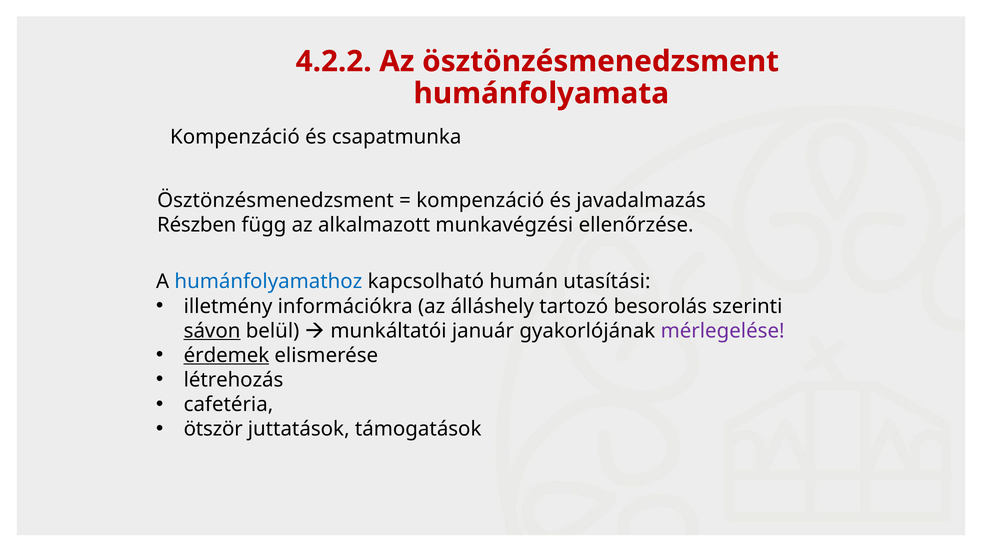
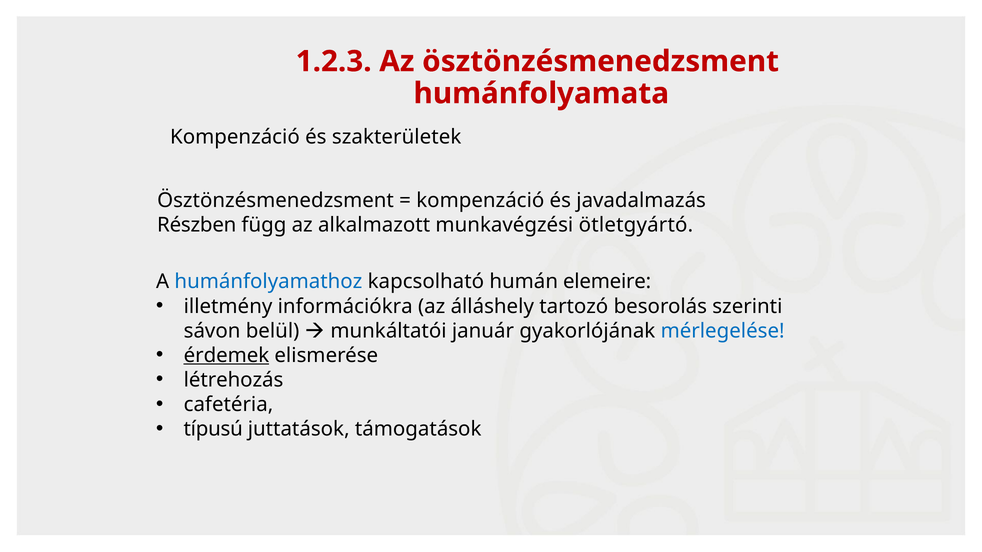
4.2.2: 4.2.2 -> 1.2.3
csapatmunka: csapatmunka -> szakterületek
ellenőrzése: ellenőrzése -> ötletgyártó
utasítási: utasítási -> elemeire
sávon underline: present -> none
mérlegelése colour: purple -> blue
ötször: ötször -> típusú
